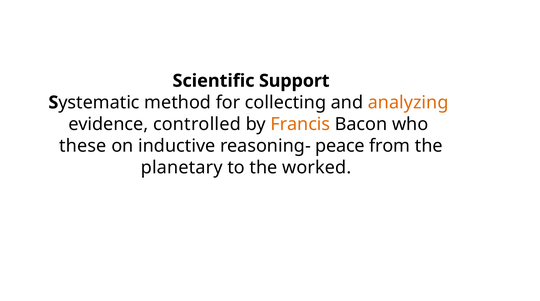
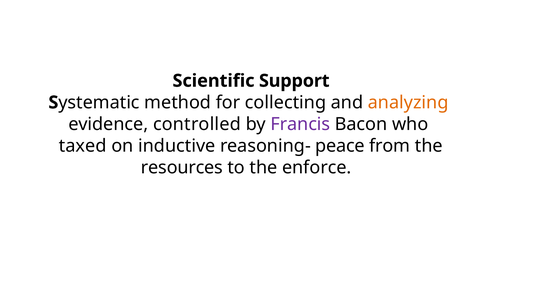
Francis colour: orange -> purple
these: these -> taxed
planetary: planetary -> resources
worked: worked -> enforce
